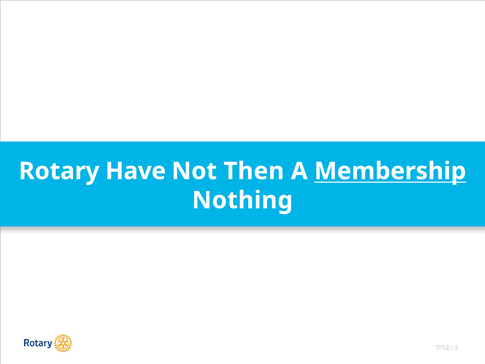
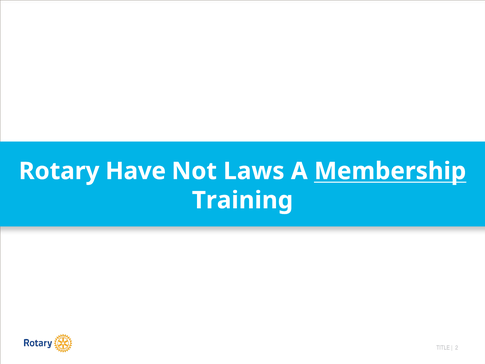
Then: Then -> Laws
Nothing: Nothing -> Training
